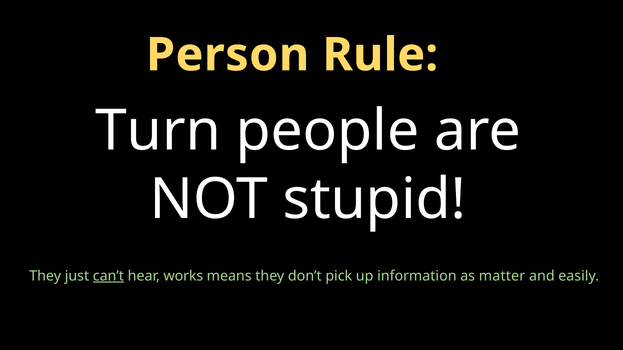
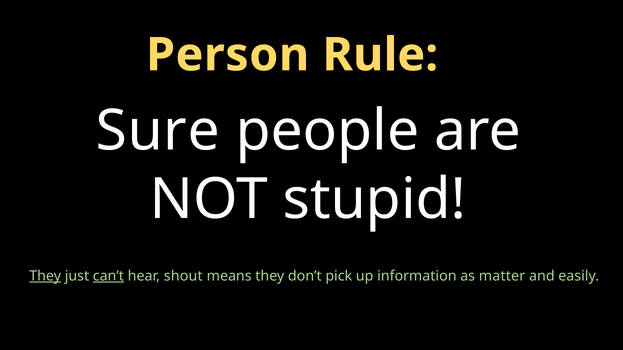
Turn: Turn -> Sure
They at (45, 276) underline: none -> present
works: works -> shout
